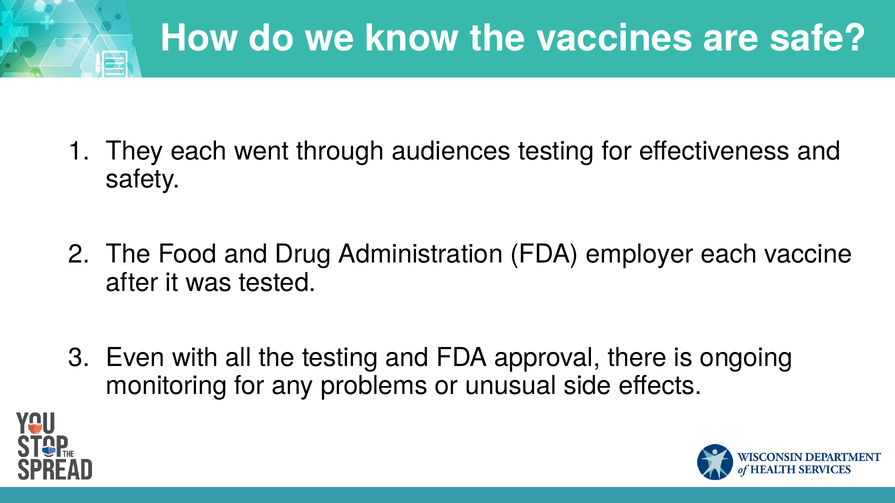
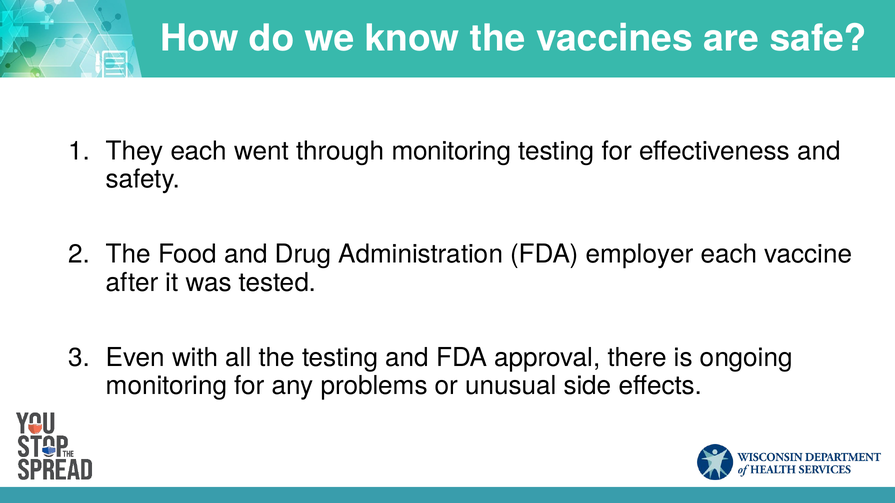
through audiences: audiences -> monitoring
